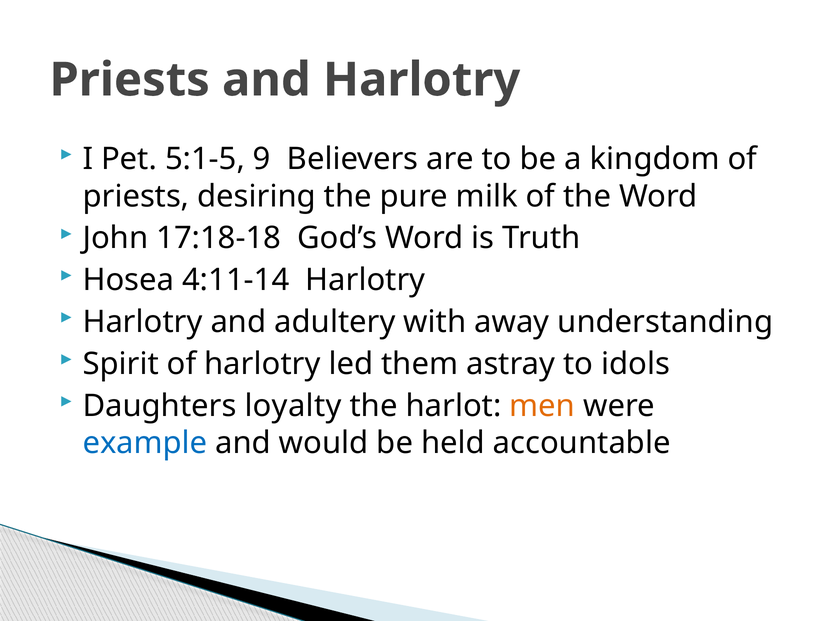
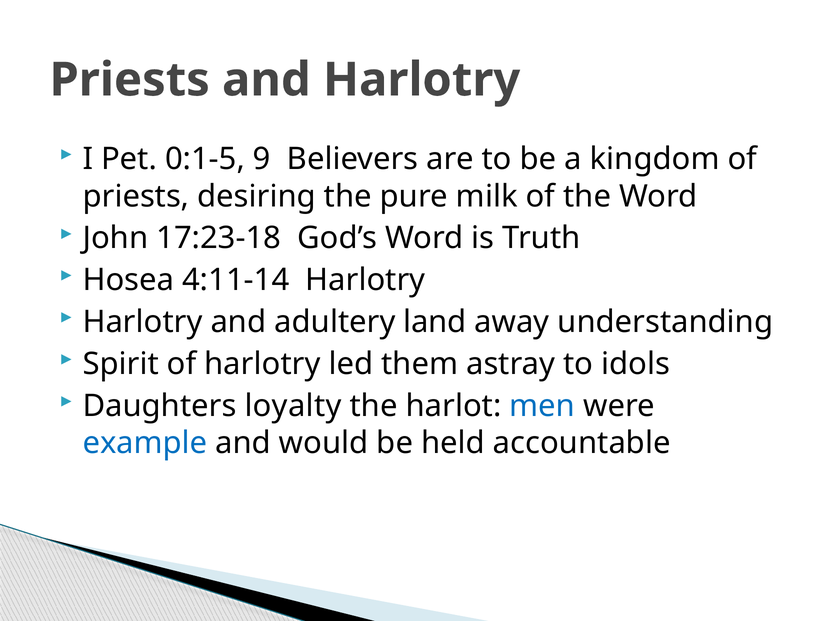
5:1-5: 5:1-5 -> 0:1-5
17:18-18: 17:18-18 -> 17:23-18
with: with -> land
men colour: orange -> blue
